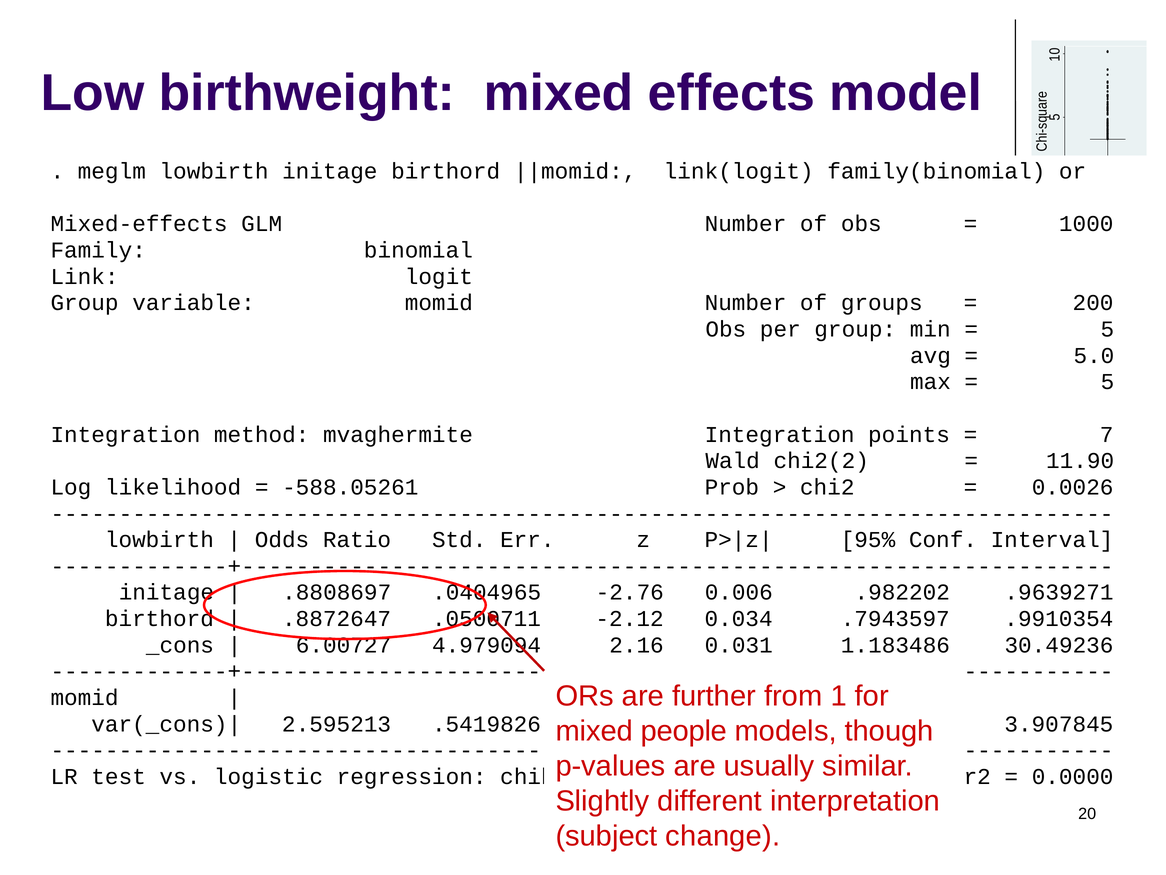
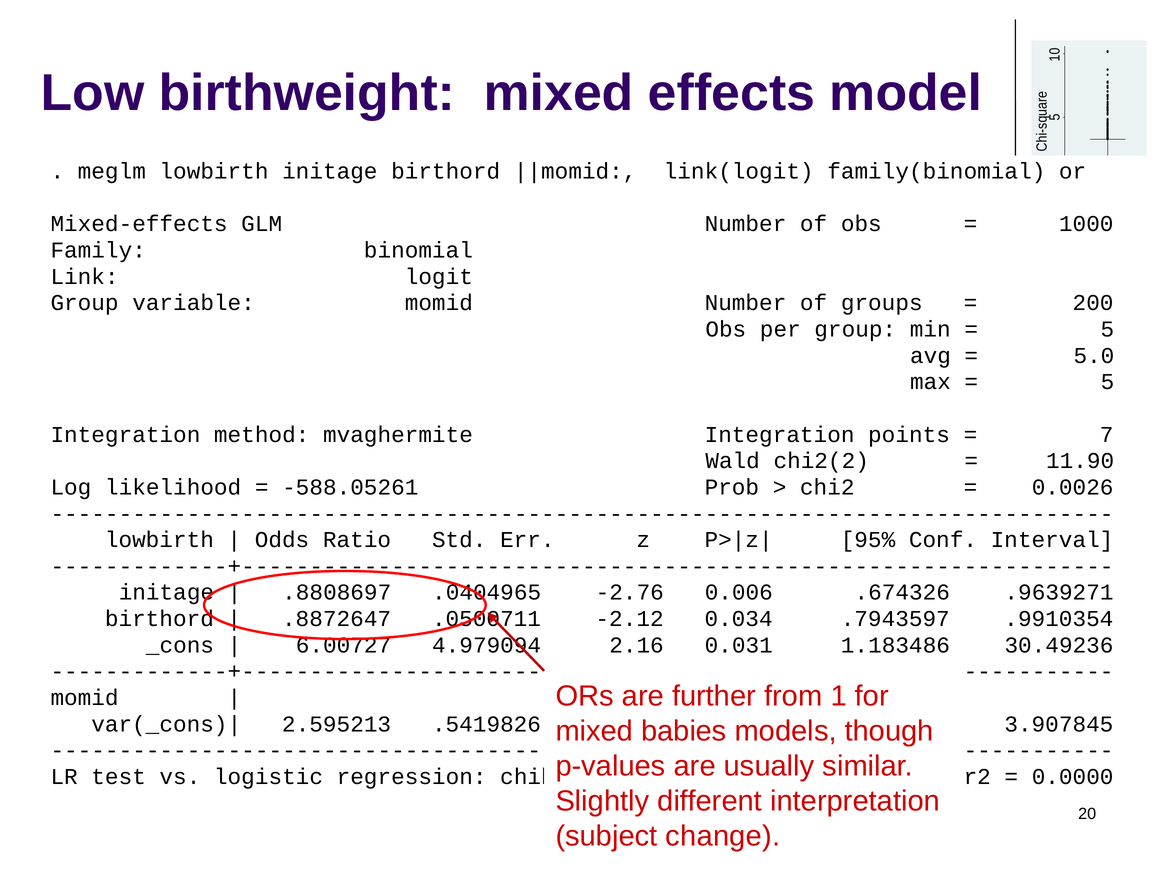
.982202: .982202 -> .674326
people: people -> babies
